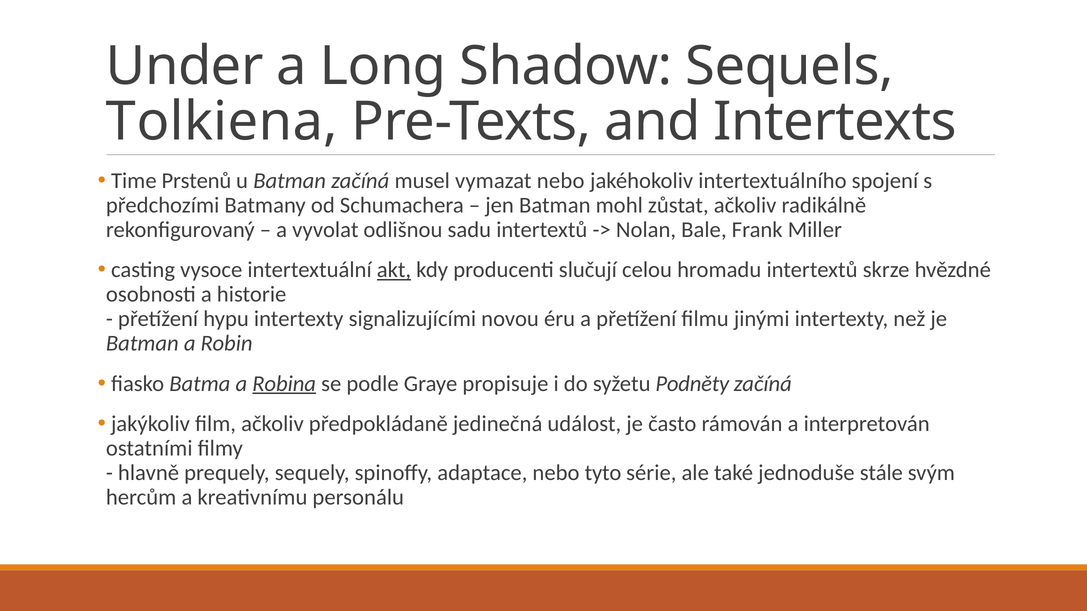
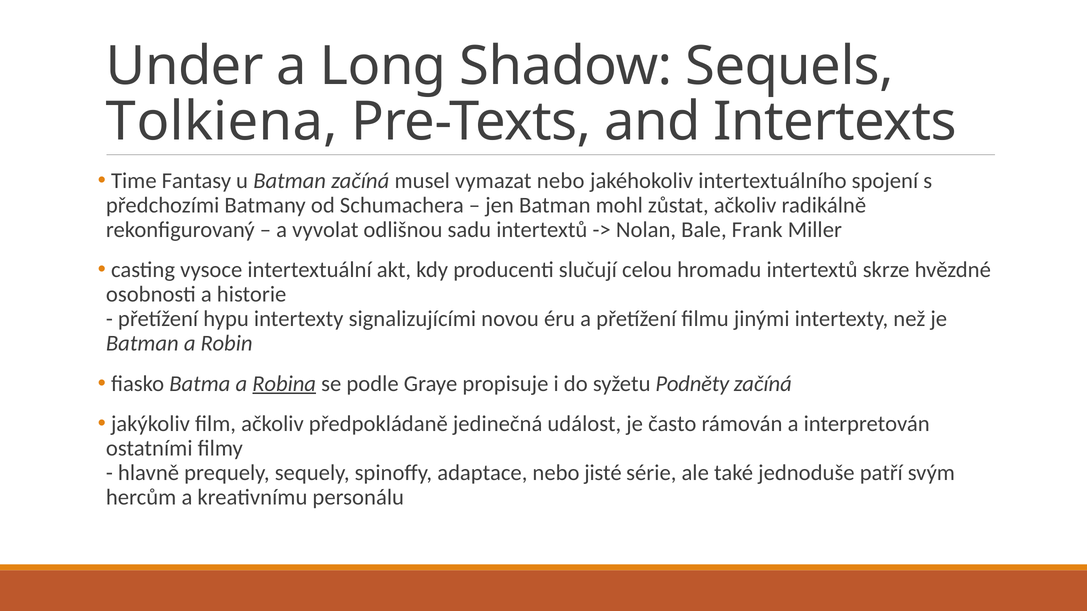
Prstenů: Prstenů -> Fantasy
akt underline: present -> none
tyto: tyto -> jisté
stále: stále -> patří
